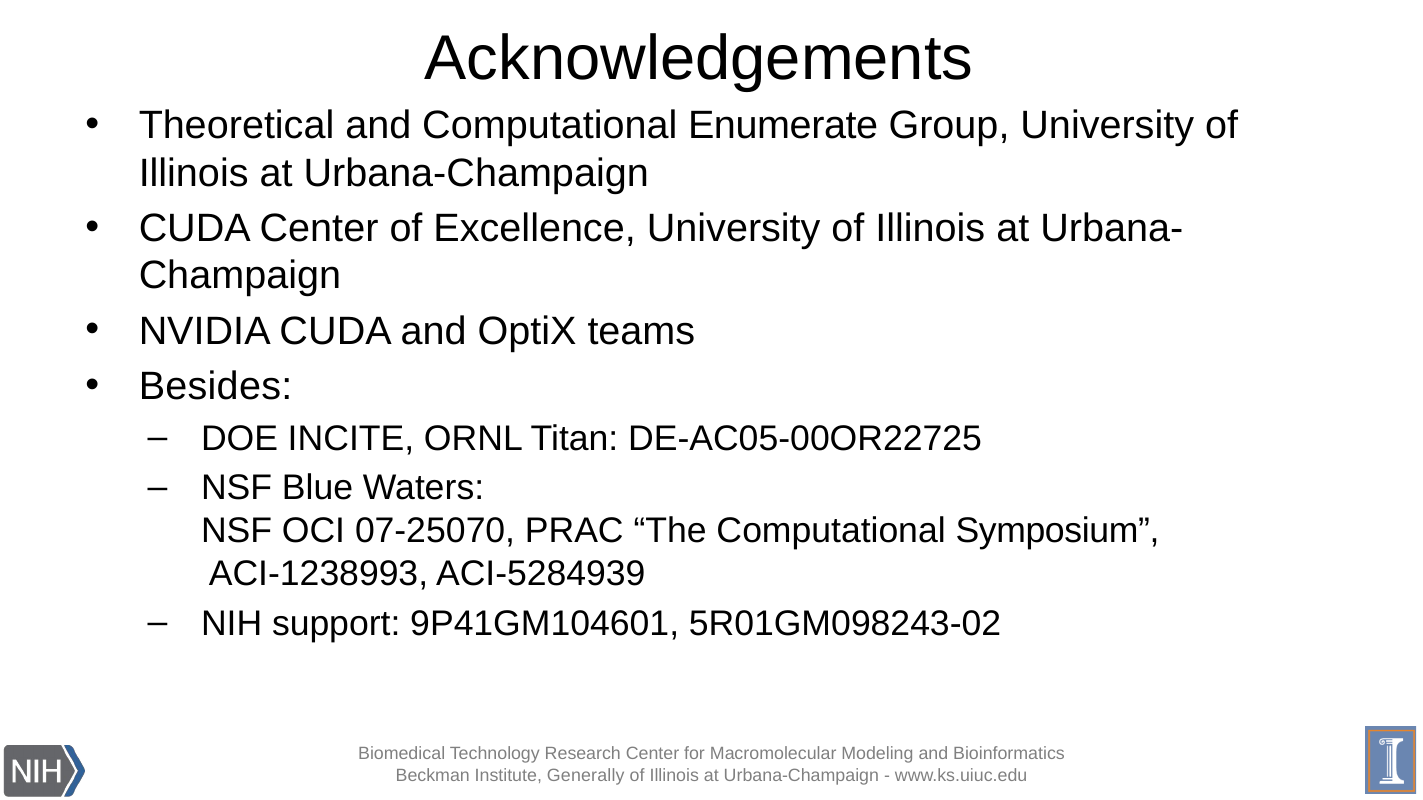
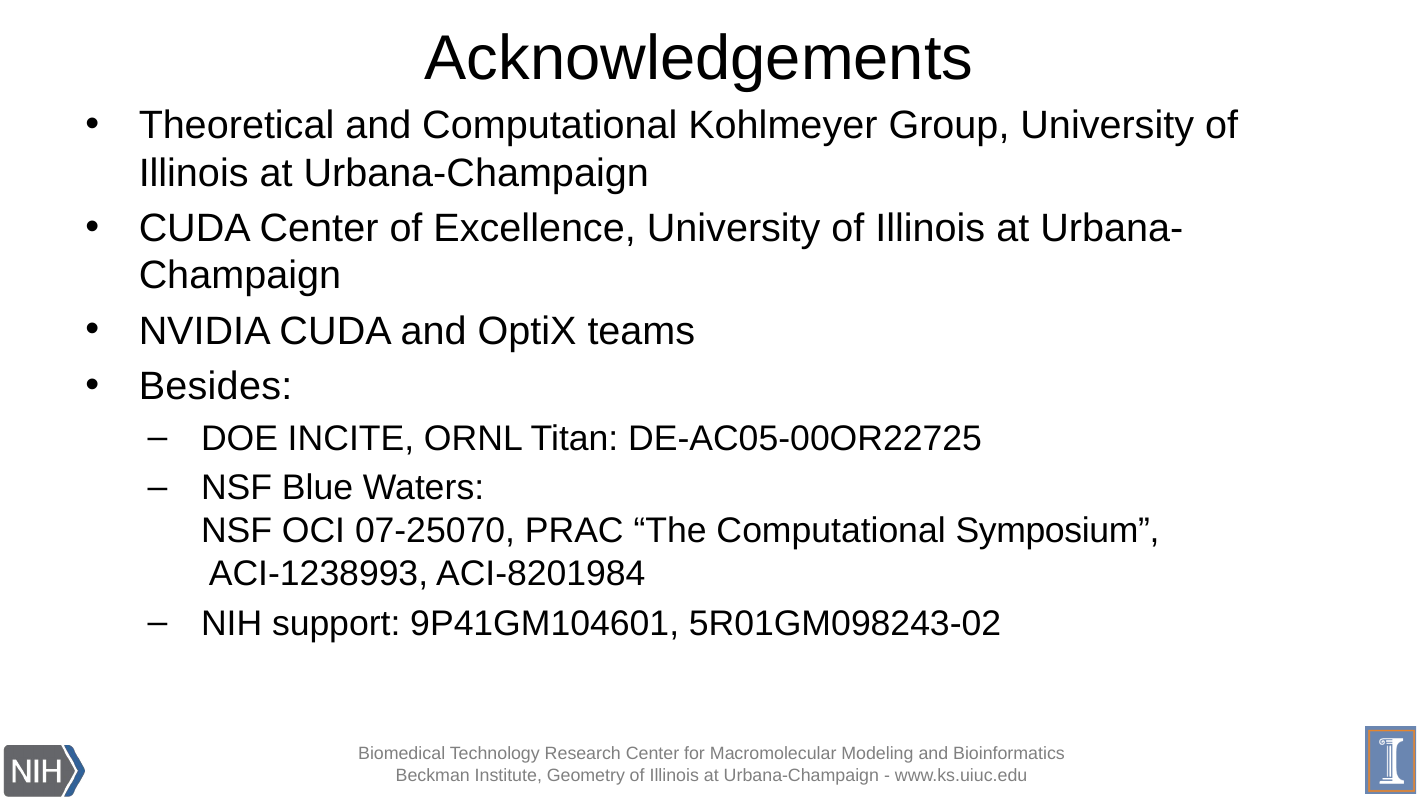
Enumerate: Enumerate -> Kohlmeyer
ACI-5284939: ACI-5284939 -> ACI-8201984
Generally: Generally -> Geometry
